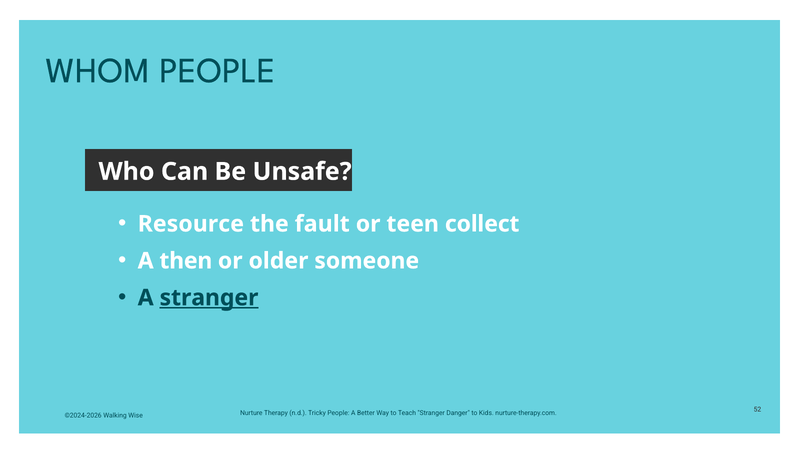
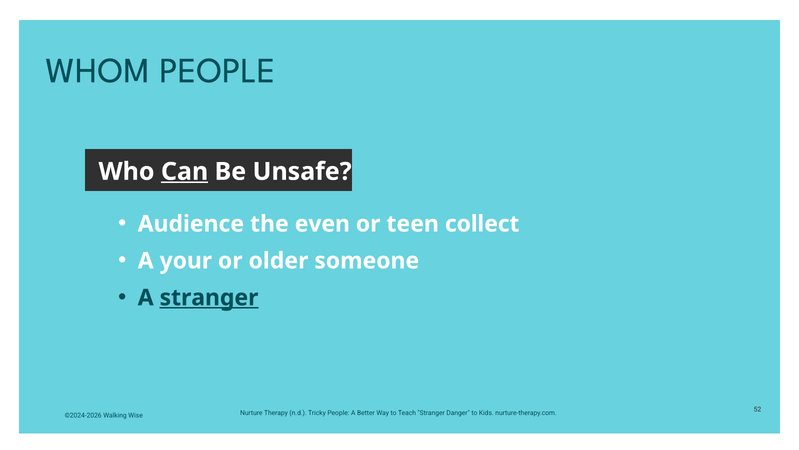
Can underline: none -> present
Resource: Resource -> Audience
fault: fault -> even
then: then -> your
